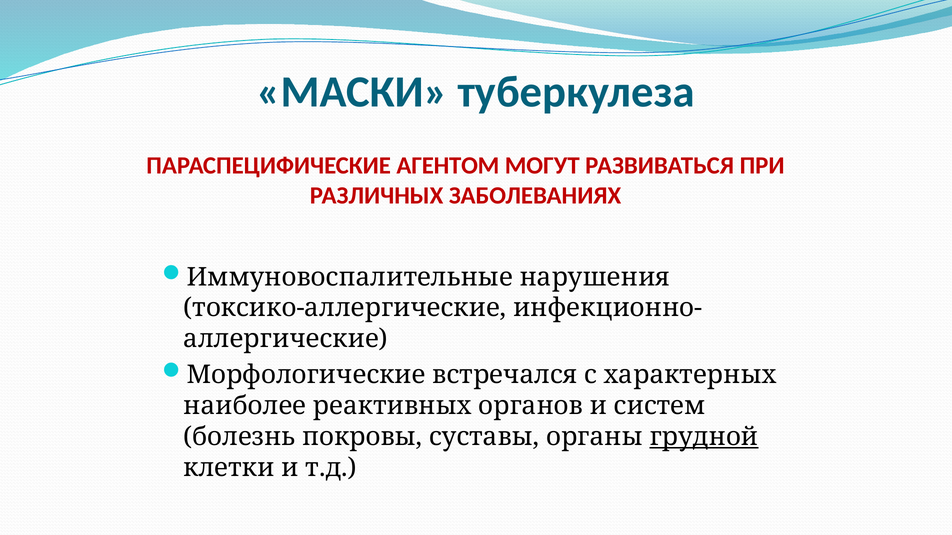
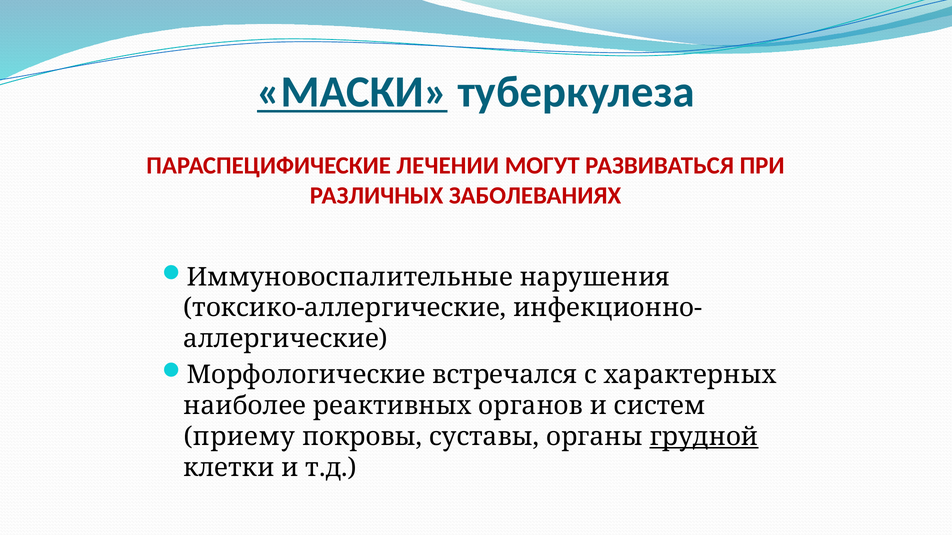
МАСКИ underline: none -> present
АГЕНТОМ: АГЕНТОМ -> ЛЕЧЕНИИ
болезнь: болезнь -> приему
